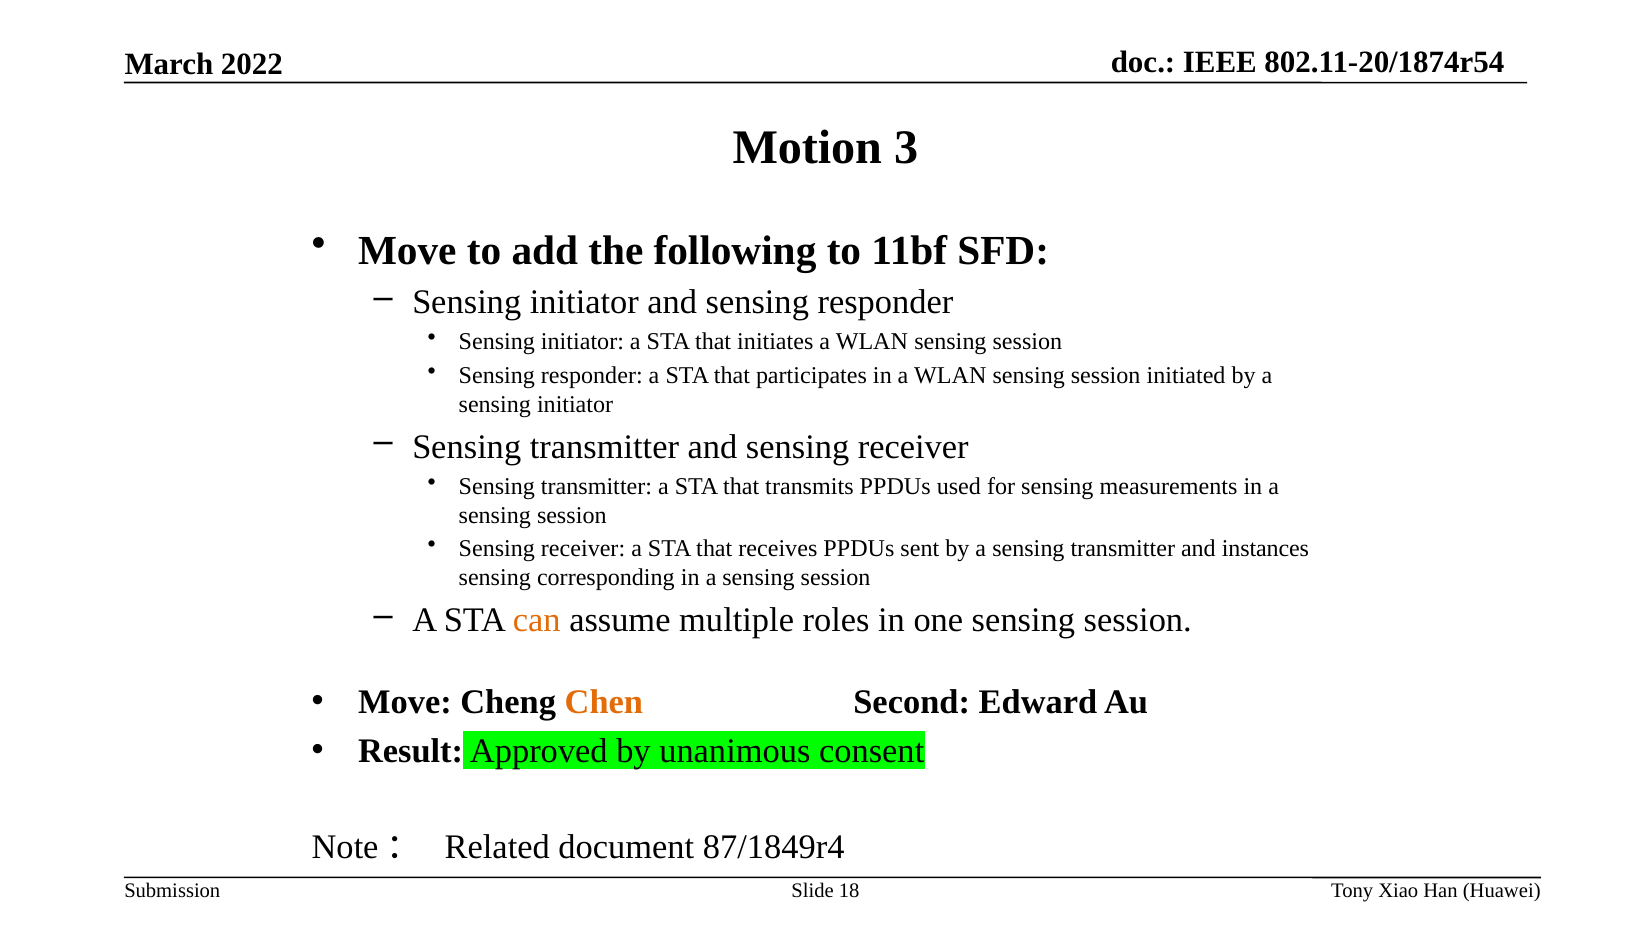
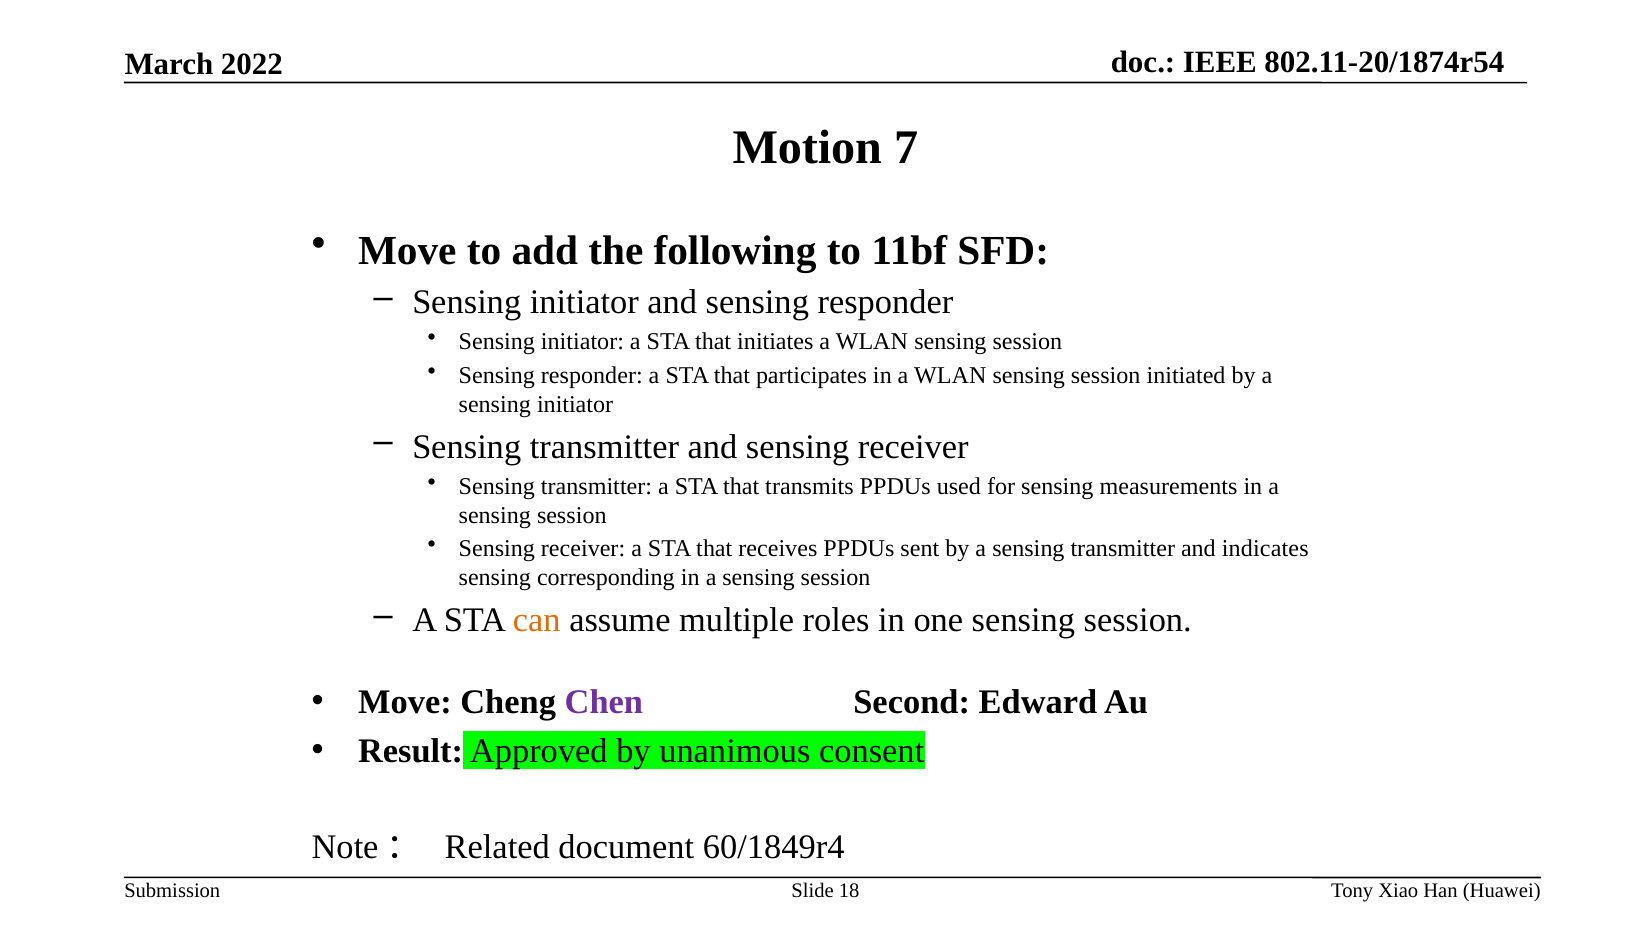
3: 3 -> 7
instances: instances -> indicates
Chen colour: orange -> purple
87/1849r4: 87/1849r4 -> 60/1849r4
